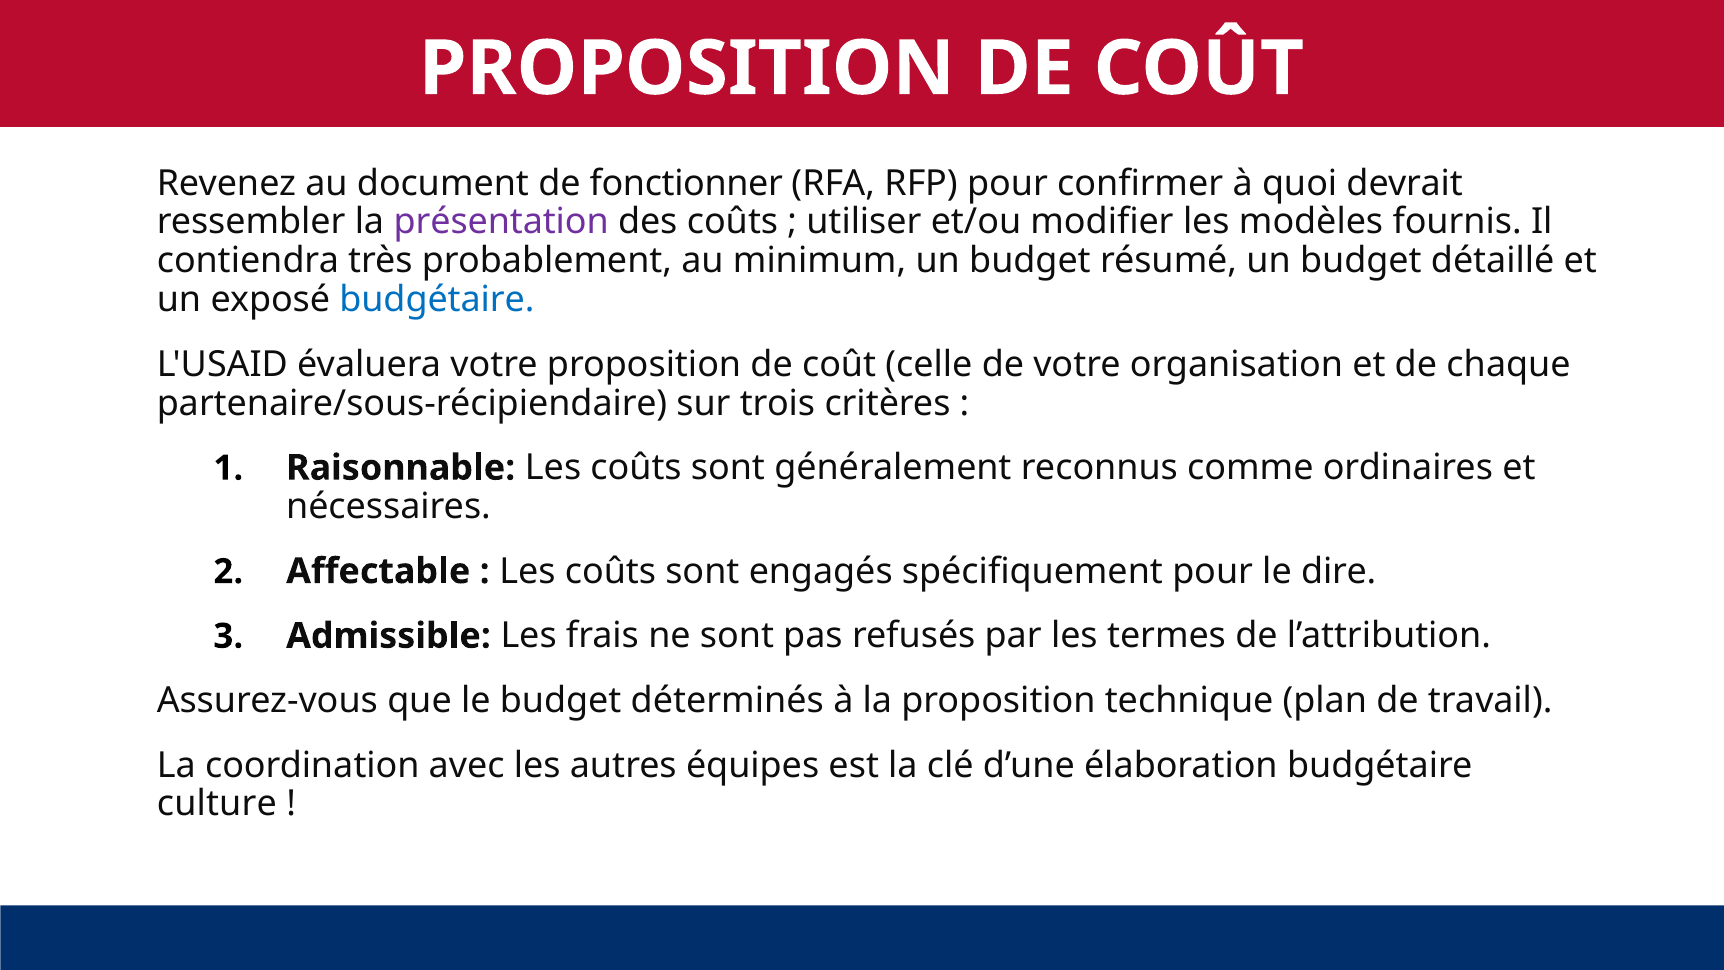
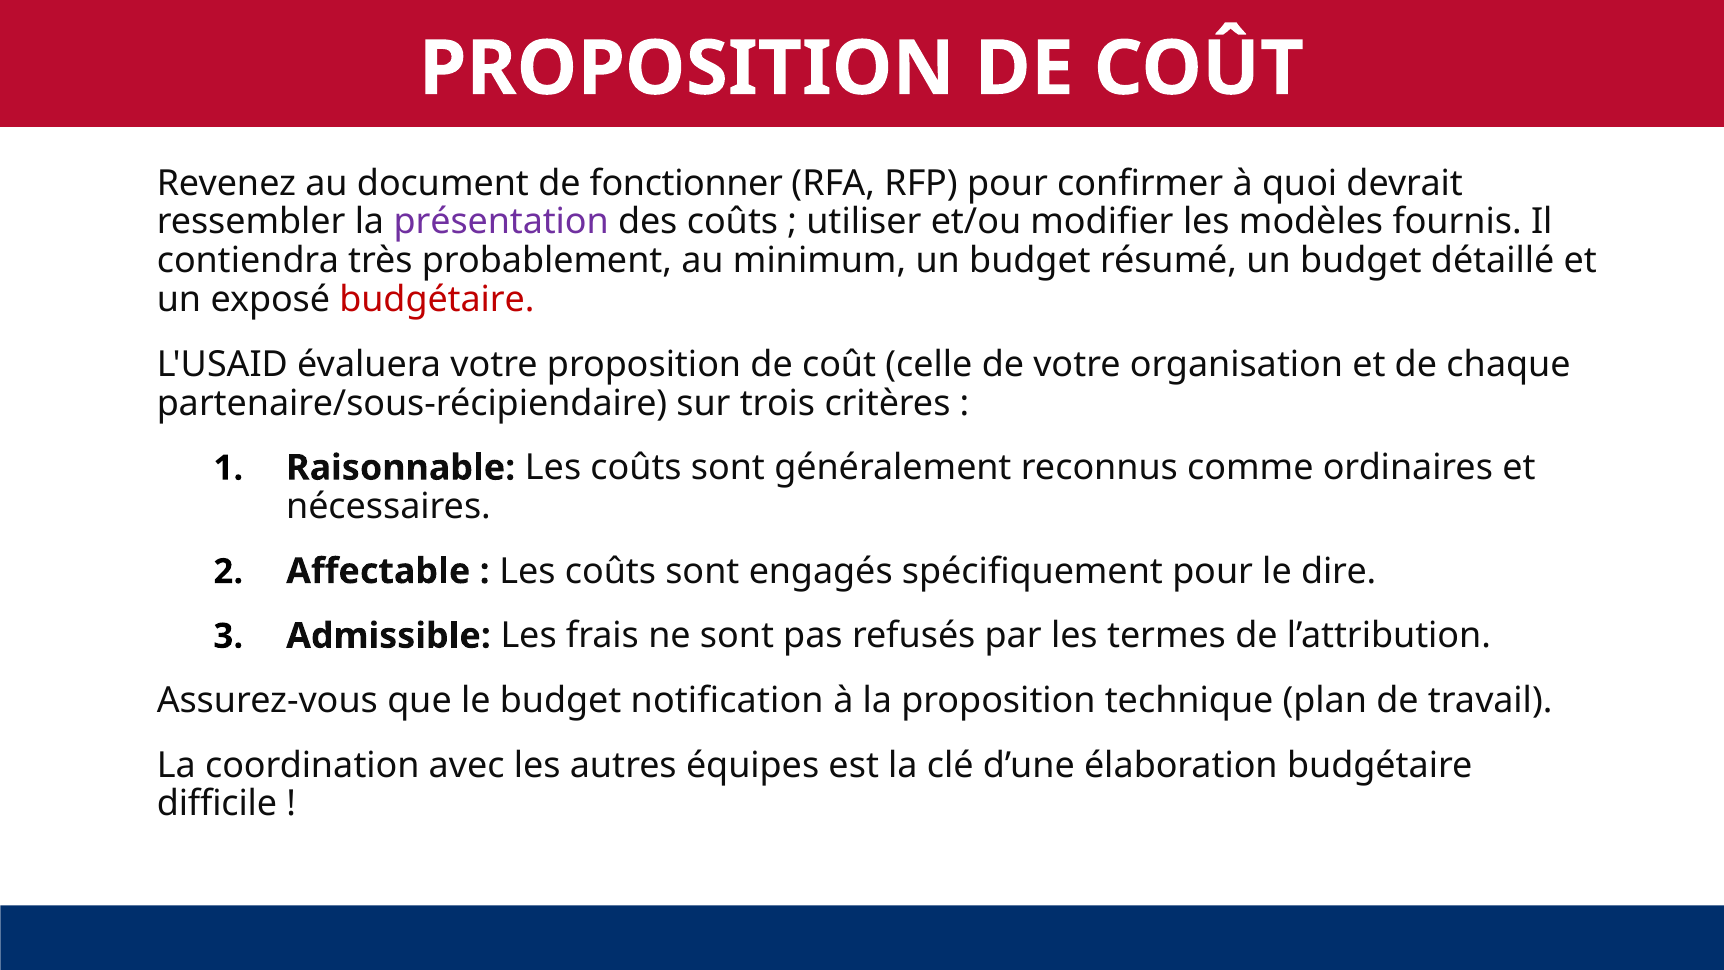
budgétaire at (437, 300) colour: blue -> red
déterminés: déterminés -> notification
culture: culture -> difficile
